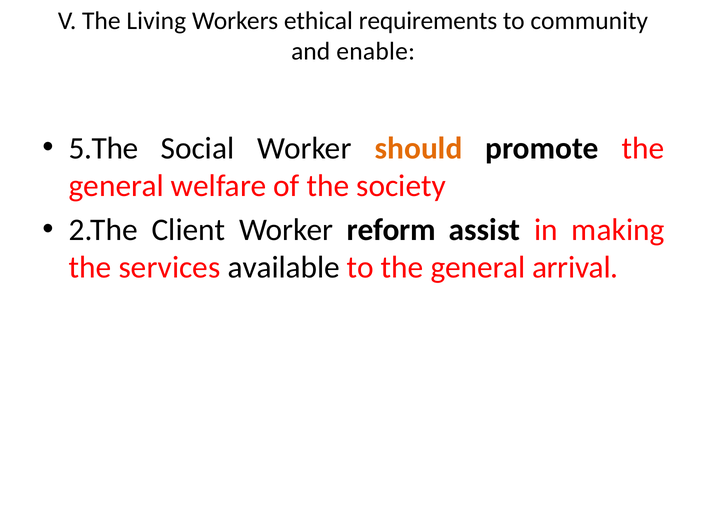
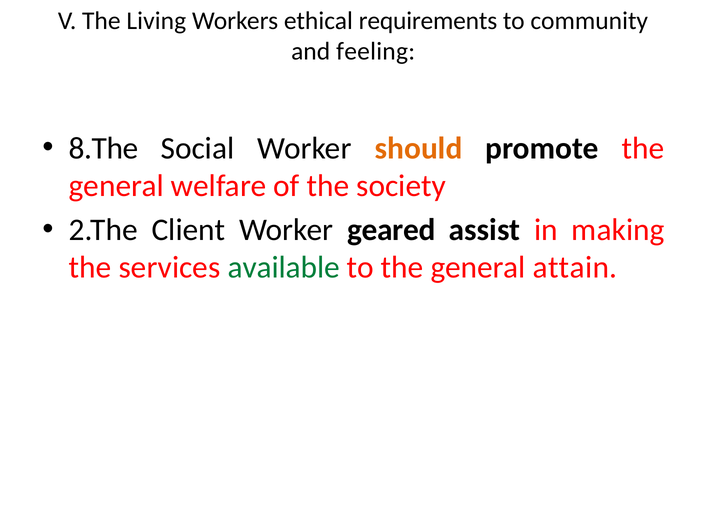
enable: enable -> feeling
5.The: 5.The -> 8.The
reform: reform -> geared
available colour: black -> green
arrival: arrival -> attain
